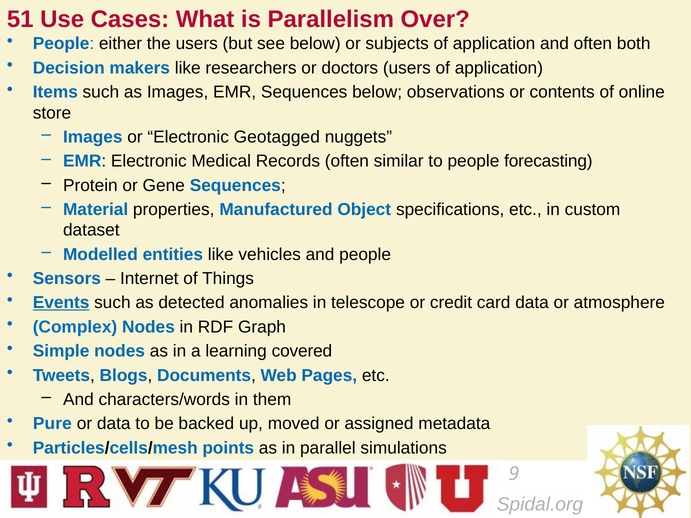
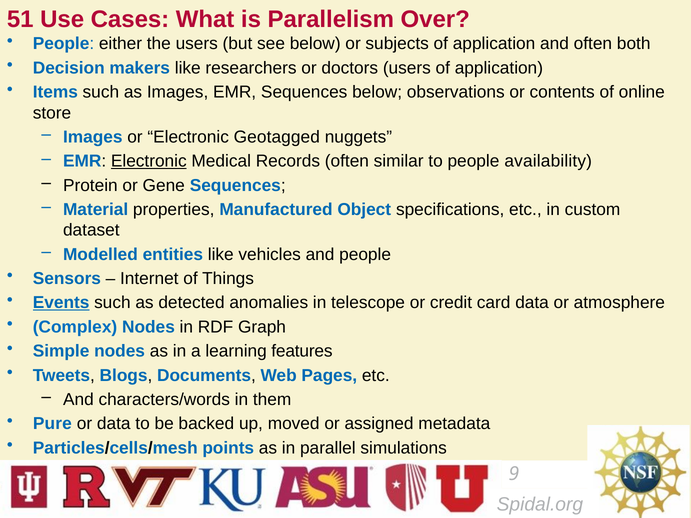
Electronic at (149, 161) underline: none -> present
forecasting: forecasting -> availability
covered: covered -> features
